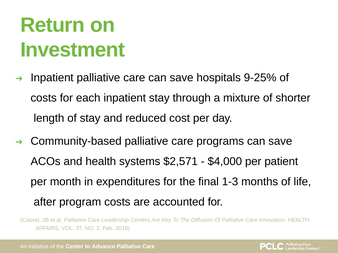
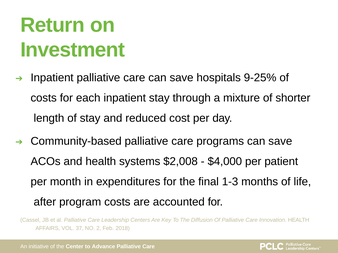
$2,571: $2,571 -> $2,008
